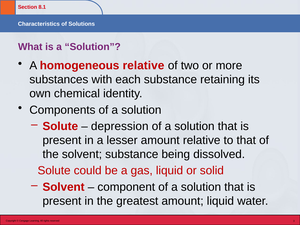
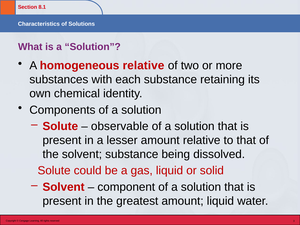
depression: depression -> observable
